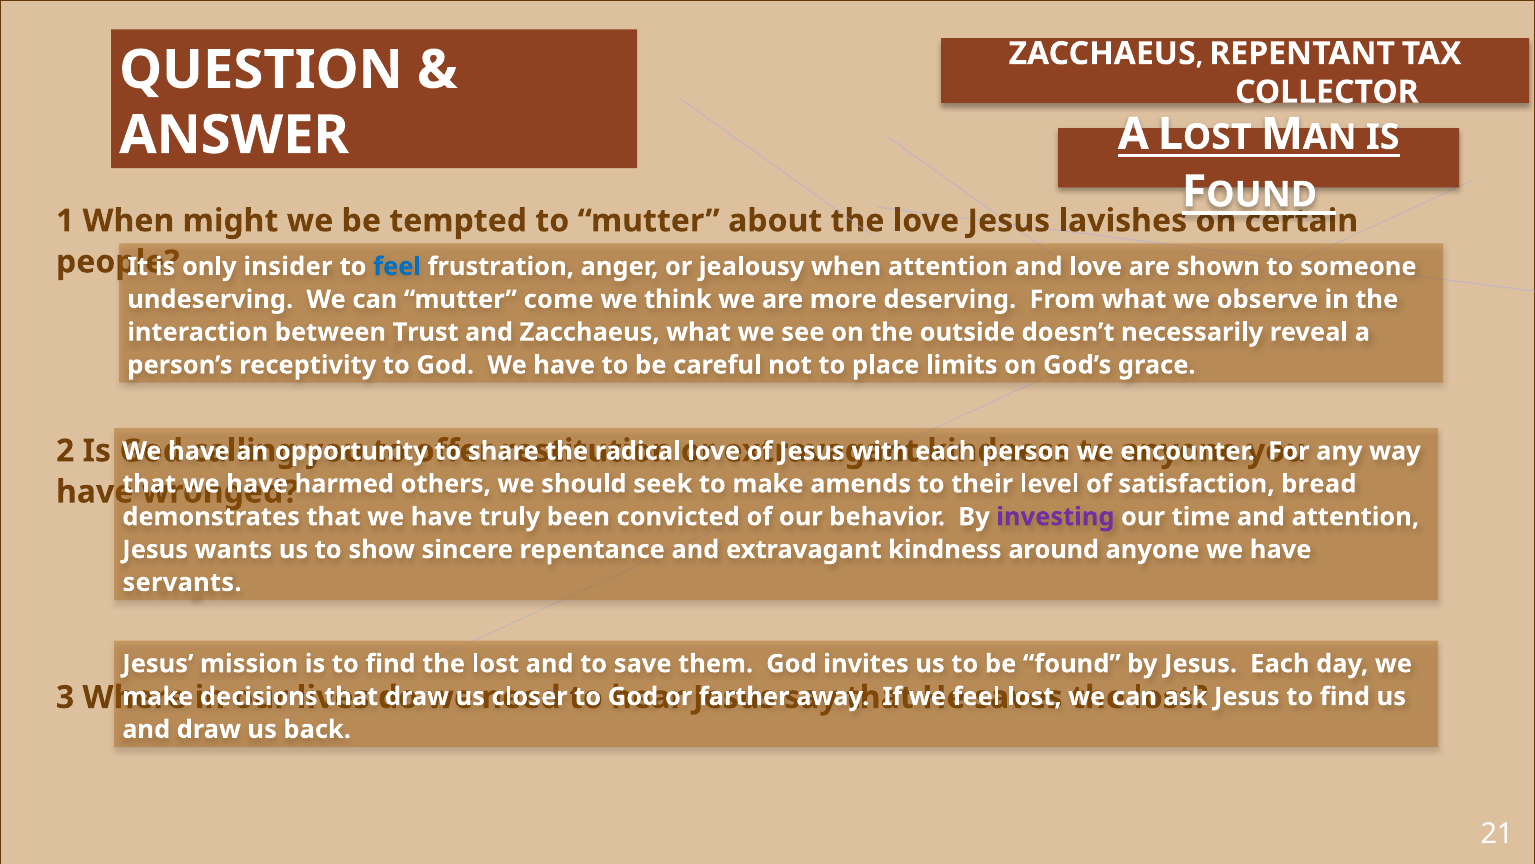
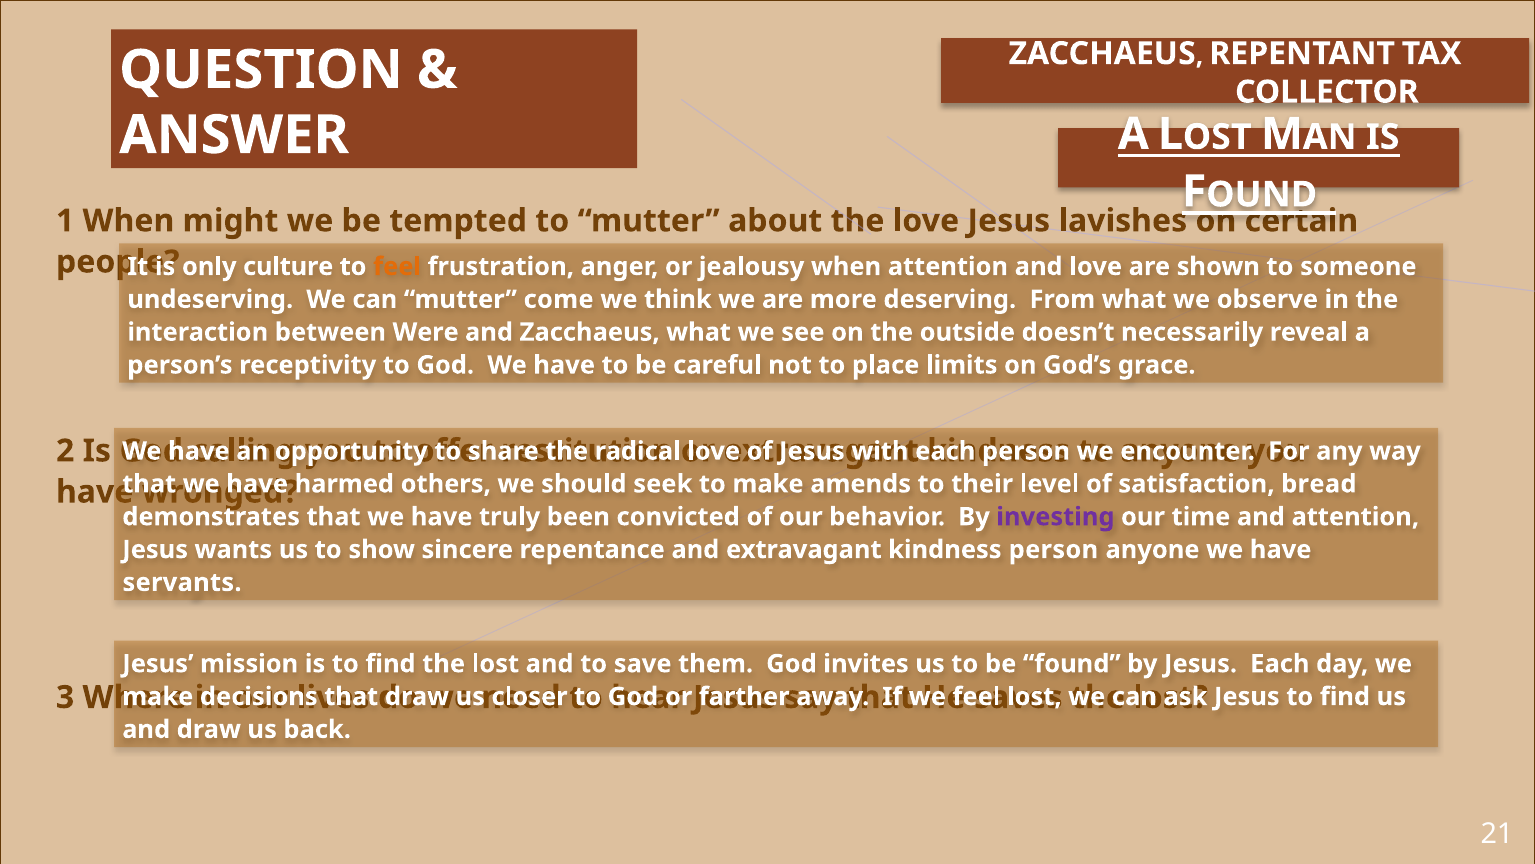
insider: insider -> culture
feel at (397, 266) colour: blue -> orange
Trust: Trust -> Were
kindness around: around -> person
